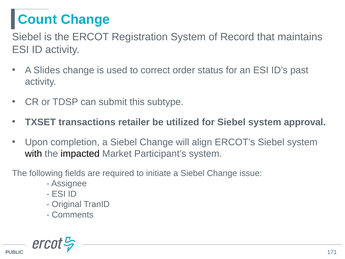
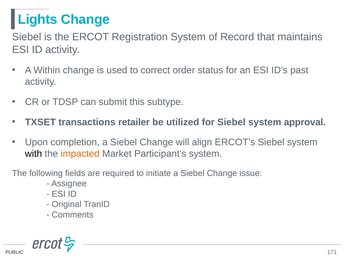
Count: Count -> Lights
Slides: Slides -> Within
impacted colour: black -> orange
